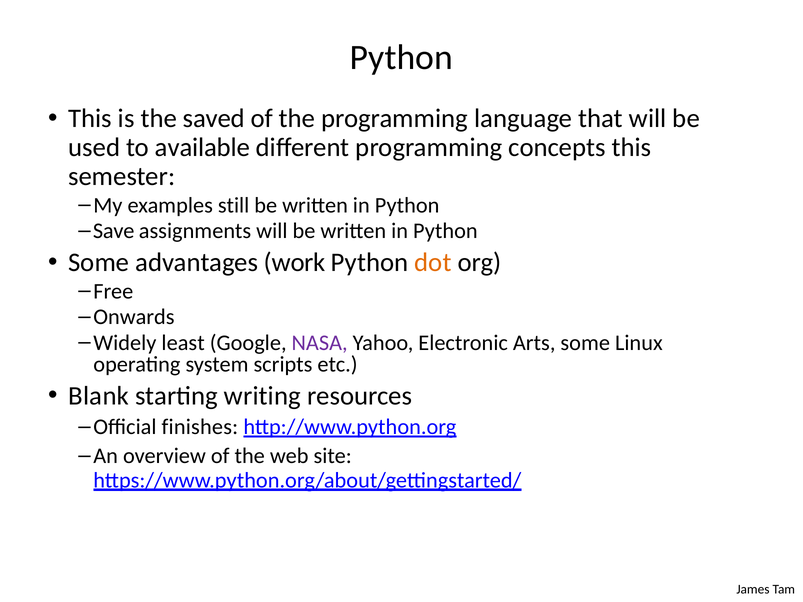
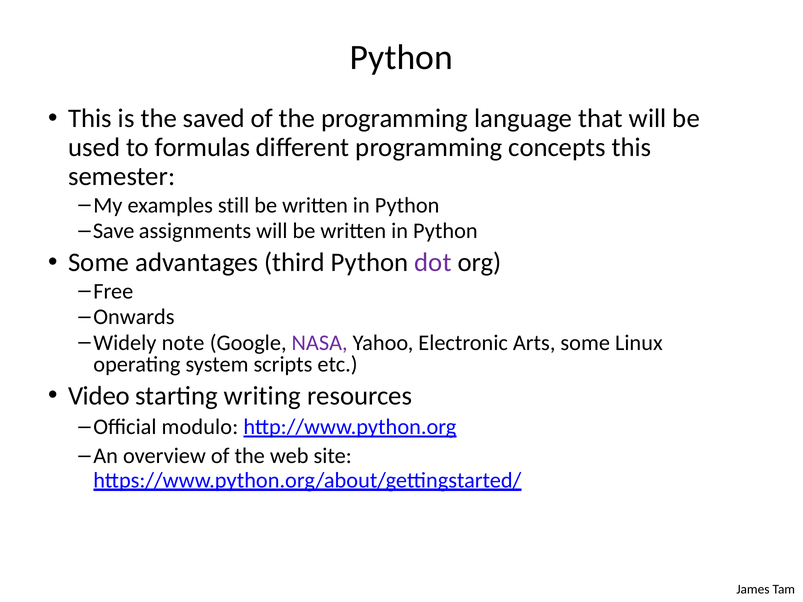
available: available -> formulas
work: work -> third
dot colour: orange -> purple
least: least -> note
Blank: Blank -> Video
finishes: finishes -> modulo
